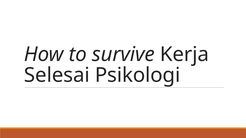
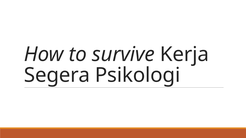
Selesai: Selesai -> Segera
